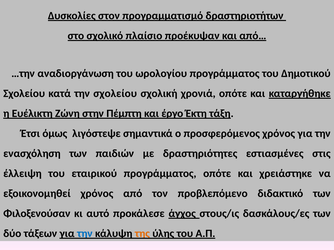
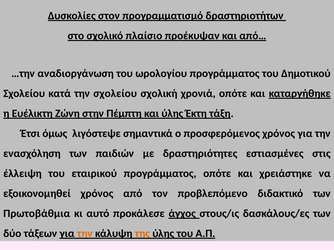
και έργο: έργο -> ύλης
Φιλοξενούσαν: Φιλοξενούσαν -> Πρωτοβάθμια
την at (85, 234) colour: blue -> orange
